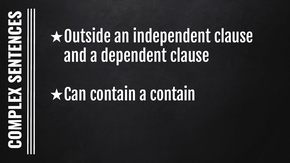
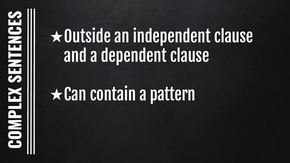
a contain: contain -> pattern
